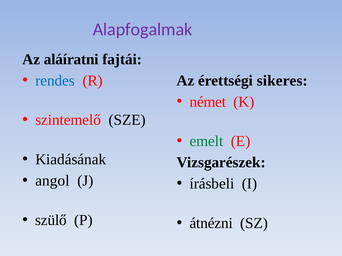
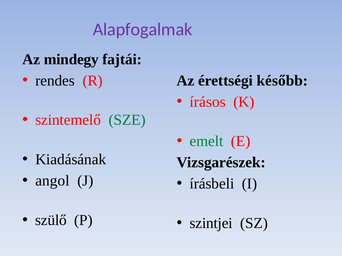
aláíratni: aláíratni -> mindegy
rendes colour: blue -> black
sikeres: sikeres -> később
német: német -> írásos
SZE colour: black -> green
átnézni: átnézni -> szintjei
